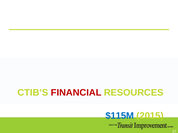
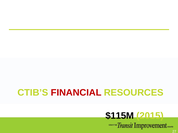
$115M colour: blue -> black
